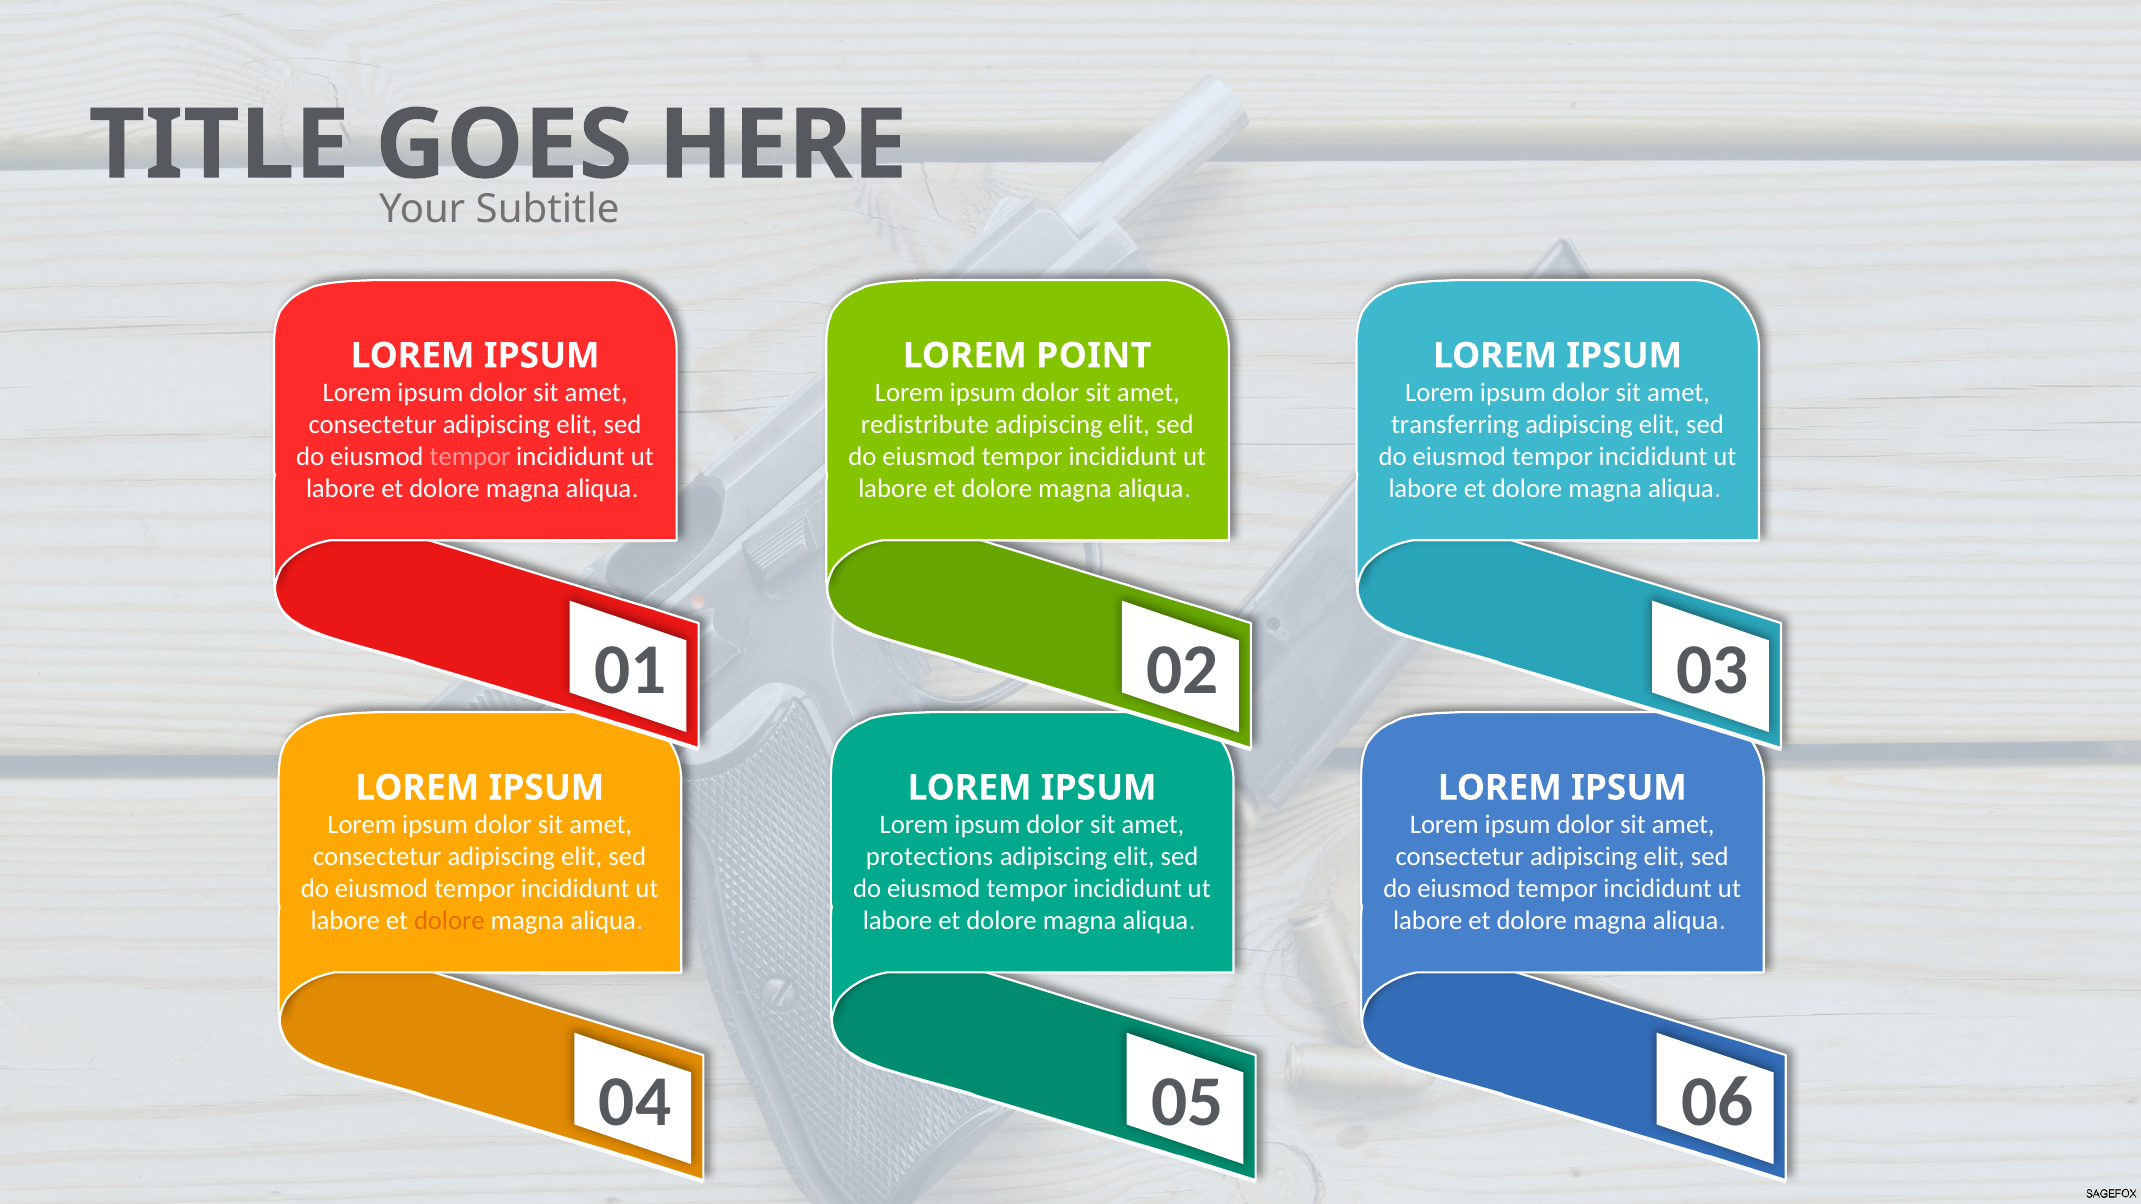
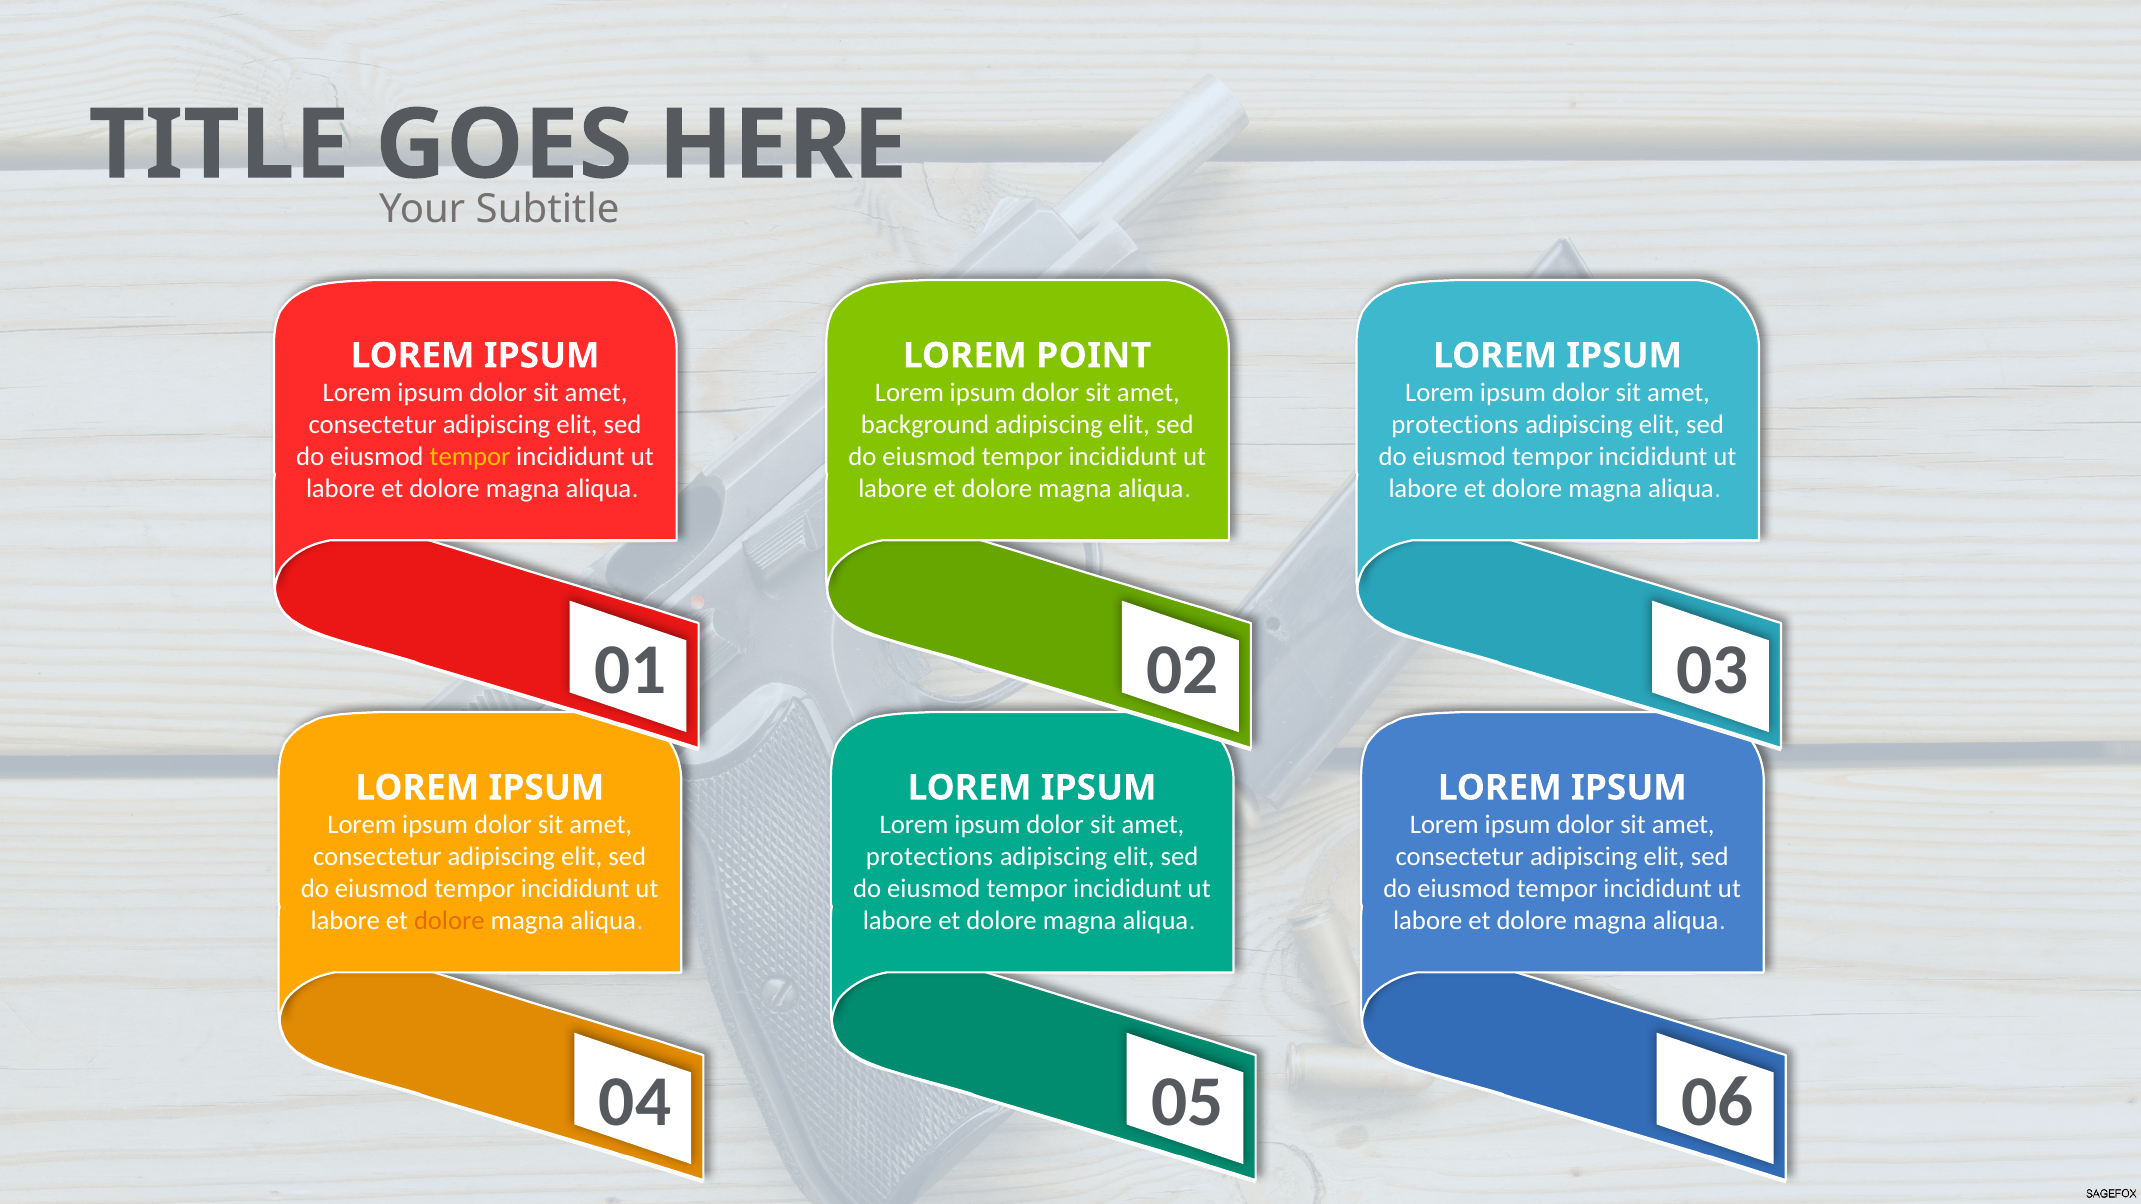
redistribute: redistribute -> background
transferring at (1455, 425): transferring -> protections
tempor at (470, 457) colour: pink -> yellow
